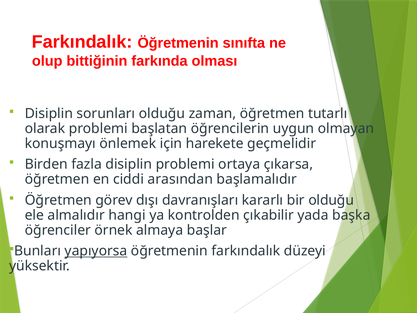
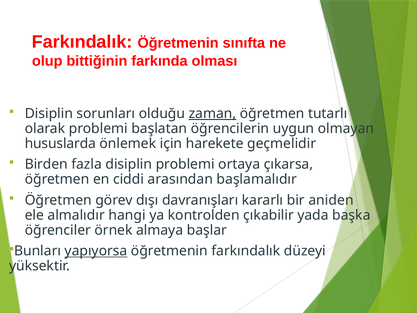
zaman underline: none -> present
konuşmayı: konuşmayı -> hususlarda
bir olduğu: olduğu -> aniden
